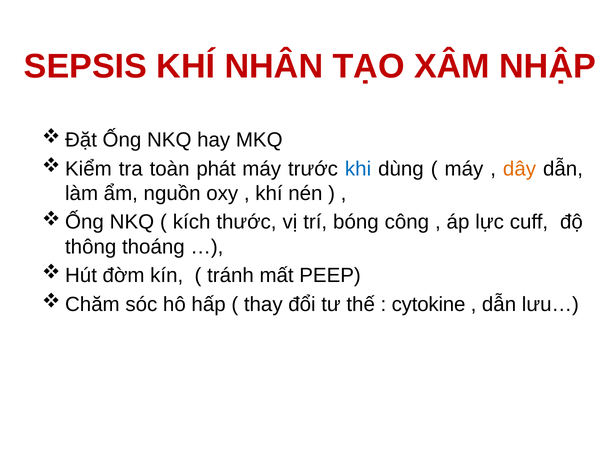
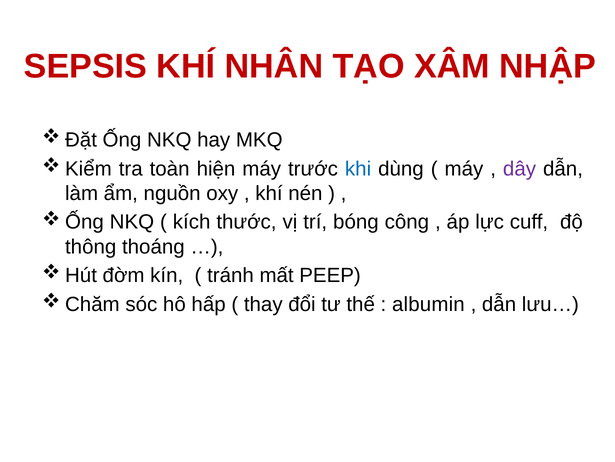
phát: phát -> hiện
dây colour: orange -> purple
cytokine: cytokine -> albumin
